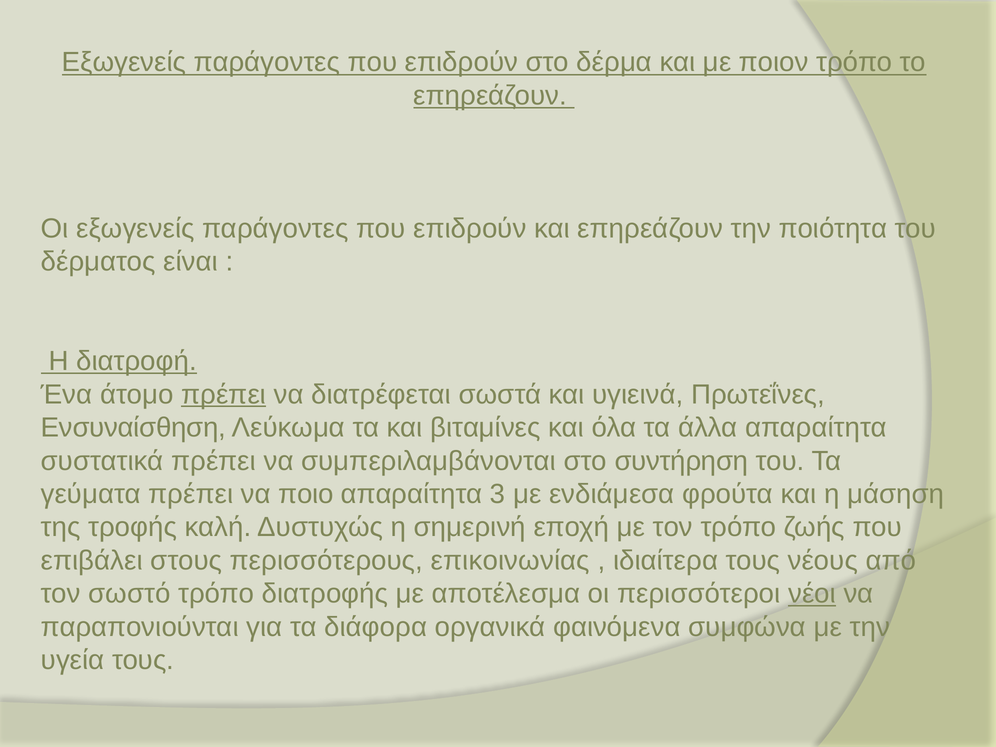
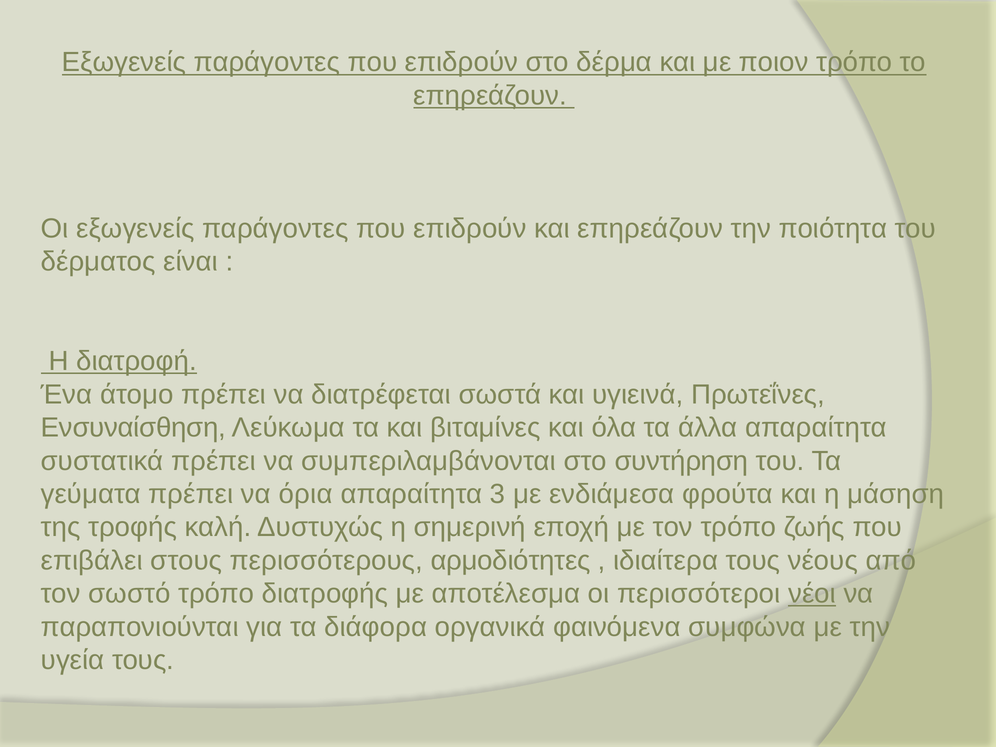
πρέπει at (224, 394) underline: present -> none
ποιο: ποιο -> όρια
επικοινωνίας: επικοινωνίας -> αρμοδιότητες
